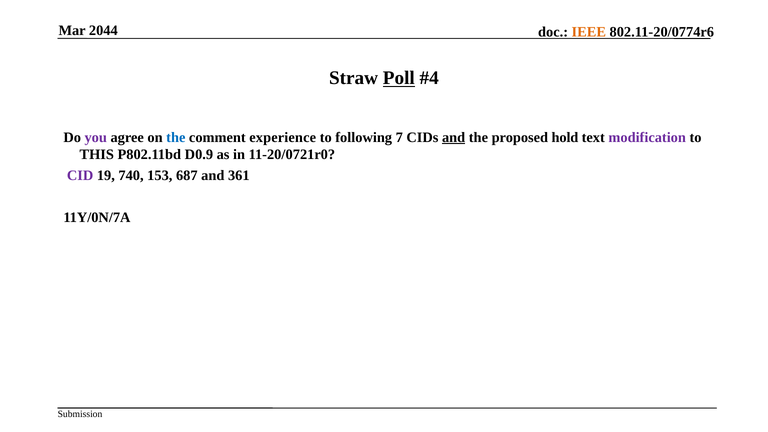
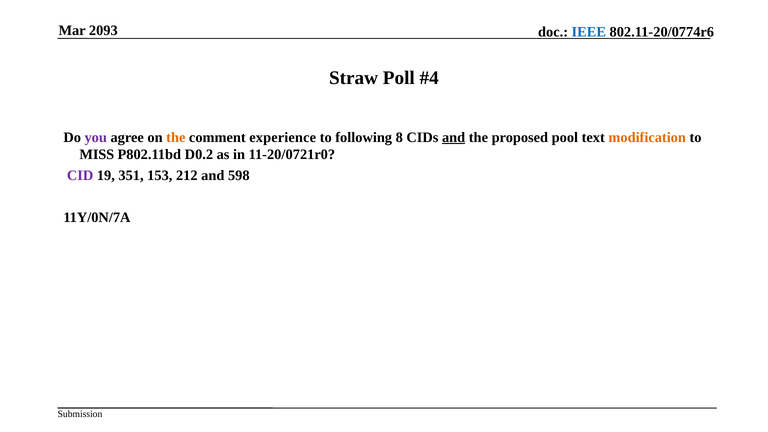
2044: 2044 -> 2093
IEEE colour: orange -> blue
Poll underline: present -> none
the at (176, 137) colour: blue -> orange
7: 7 -> 8
hold: hold -> pool
modification colour: purple -> orange
THIS: THIS -> MISS
D0.9: D0.9 -> D0.2
740: 740 -> 351
687: 687 -> 212
361: 361 -> 598
